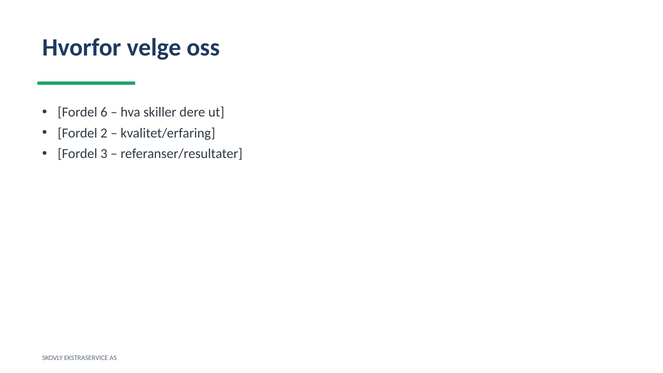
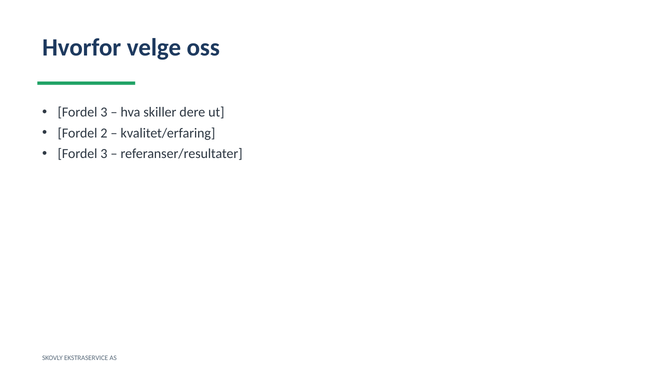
6 at (104, 112): 6 -> 3
